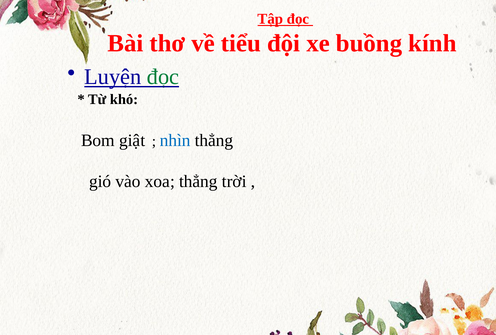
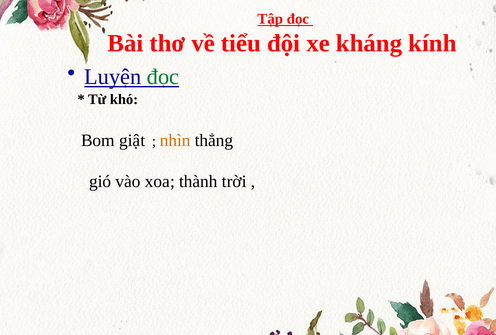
buồng: buồng -> kháng
nhìn colour: blue -> orange
xoa thẳng: thẳng -> thành
